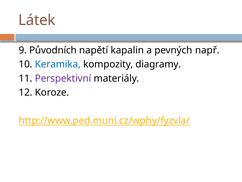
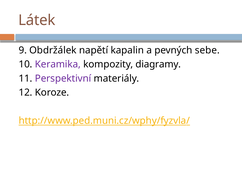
Původních: Původních -> Obdržálek
např: např -> sebe
Keramika colour: blue -> purple
